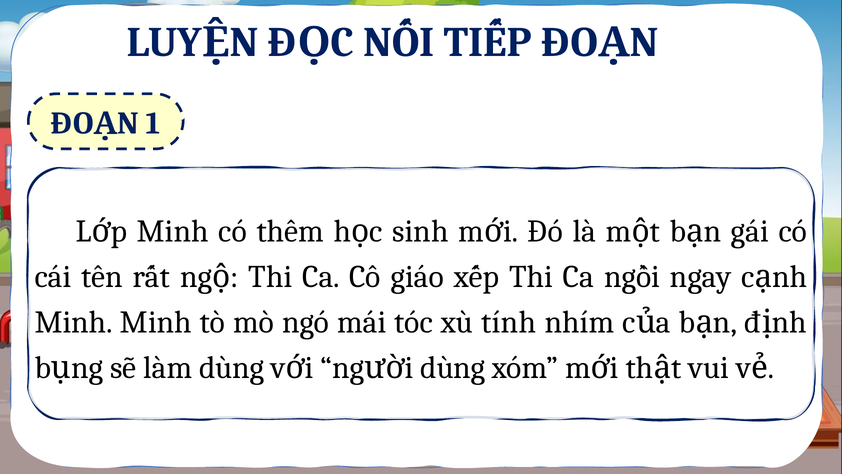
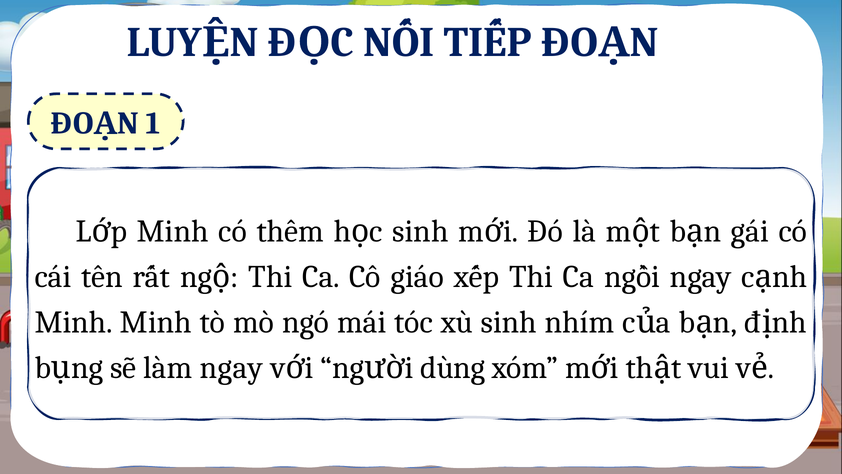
xù tính: tính -> sinh
làm dùng: dùng -> ngay
